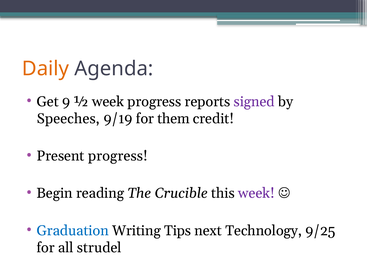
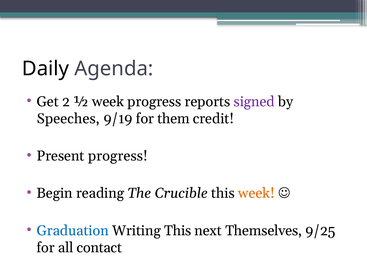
Daily colour: orange -> black
9: 9 -> 2
week at (256, 193) colour: purple -> orange
Writing Tips: Tips -> This
Technology: Technology -> Themselves
strudel: strudel -> contact
